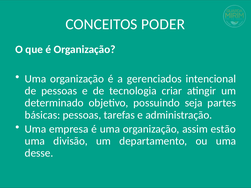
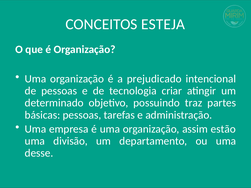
PODER: PODER -> ESTEJA
gerenciados: gerenciados -> prejudicado
seja: seja -> traz
